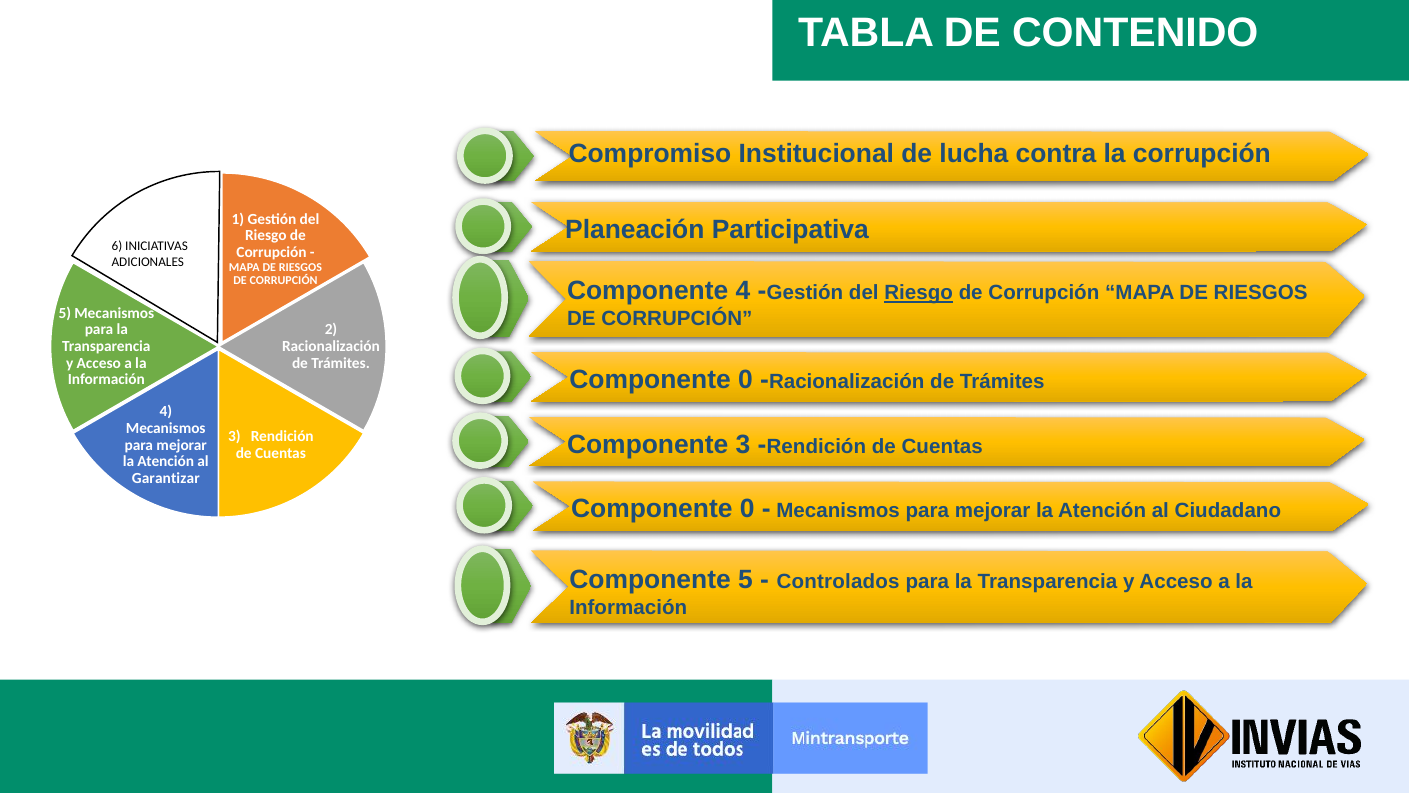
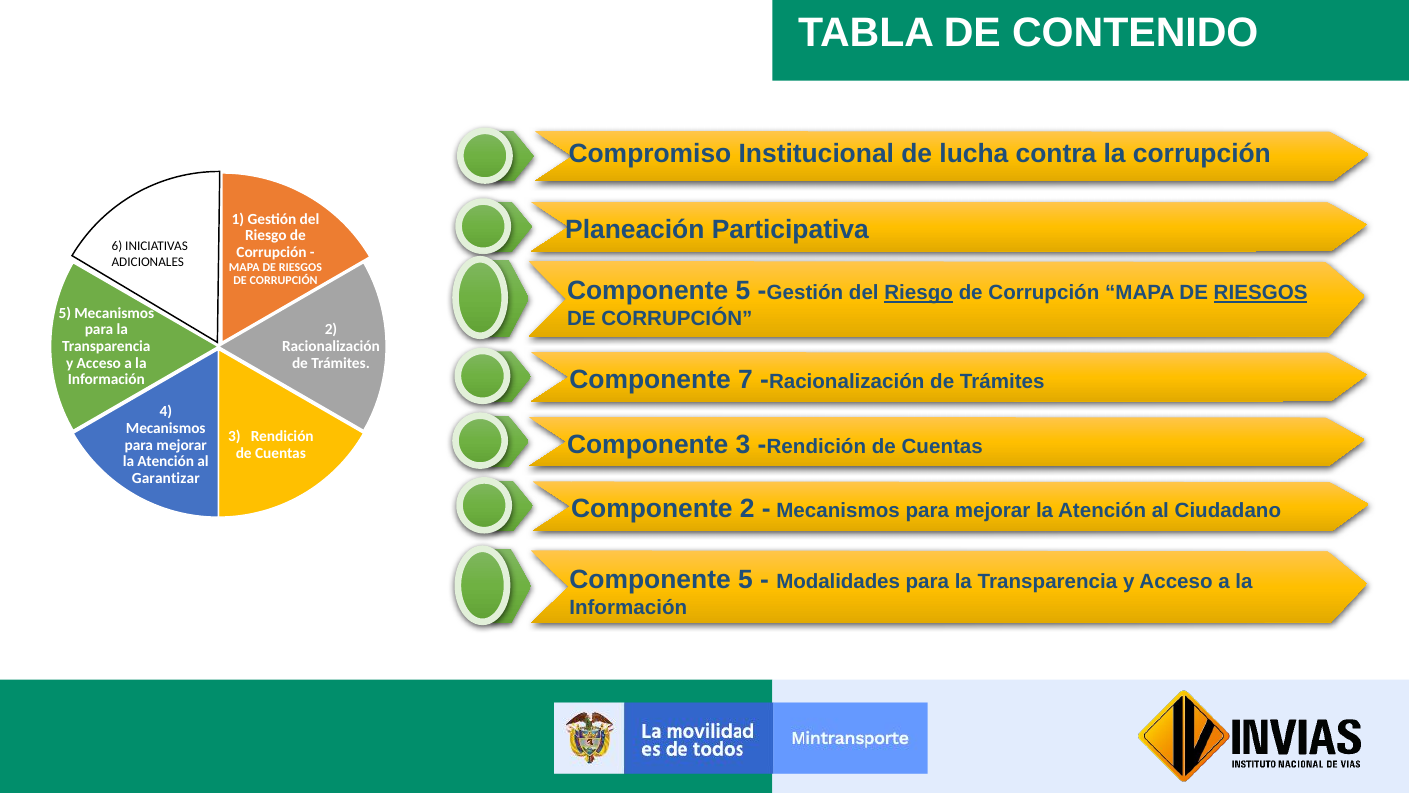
4 at (743, 291): 4 -> 5
RIESGOS at (1261, 293) underline: none -> present
0 at (745, 379): 0 -> 7
0 at (747, 509): 0 -> 2
Controlados: Controlados -> Modalidades
